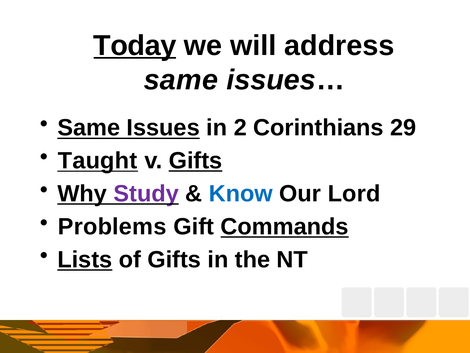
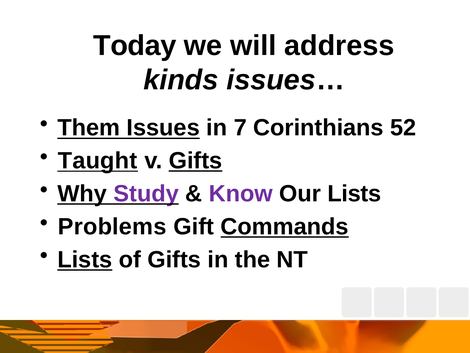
Today underline: present -> none
same at (181, 80): same -> kinds
Same at (89, 128): Same -> Them
2: 2 -> 7
29: 29 -> 52
Know colour: blue -> purple
Our Lord: Lord -> Lists
